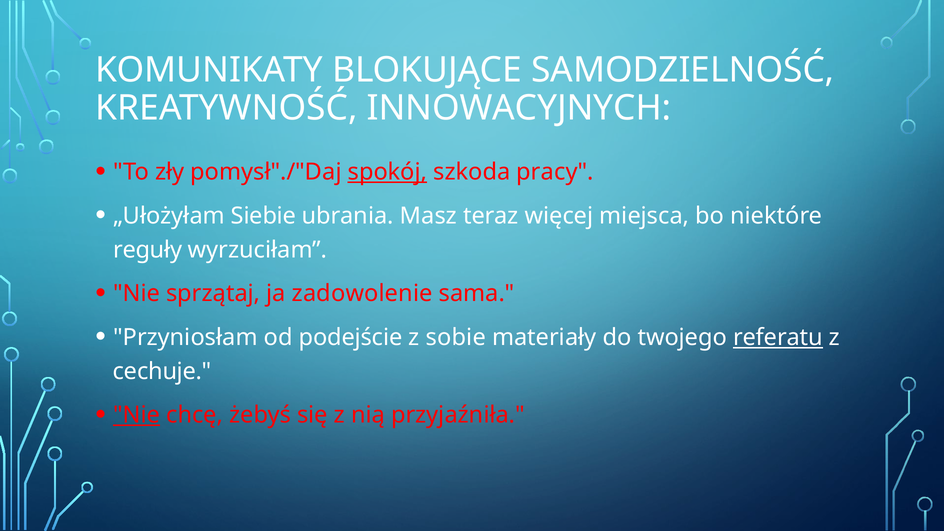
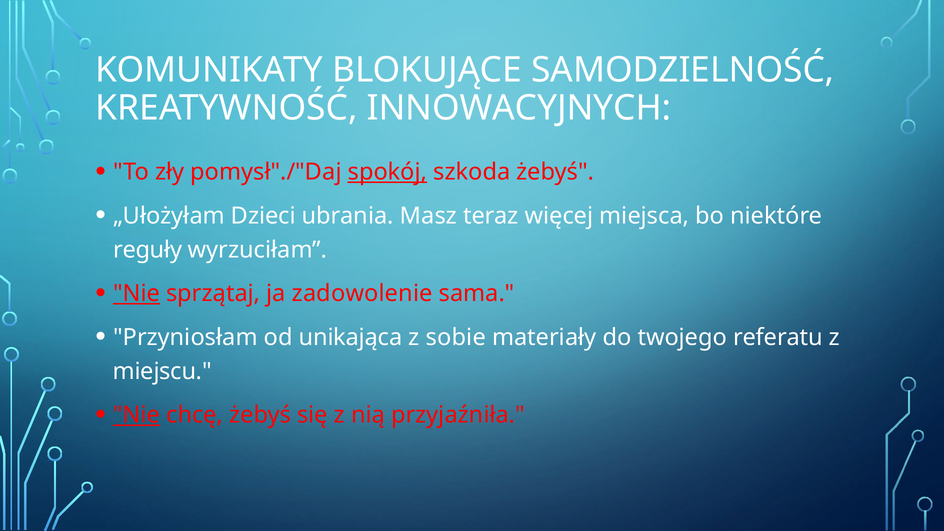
szkoda pracy: pracy -> żebyś
Siebie: Siebie -> Dzieci
Nie at (137, 294) underline: none -> present
podejście: podejście -> unikająca
referatu underline: present -> none
cechuje: cechuje -> miejscu
